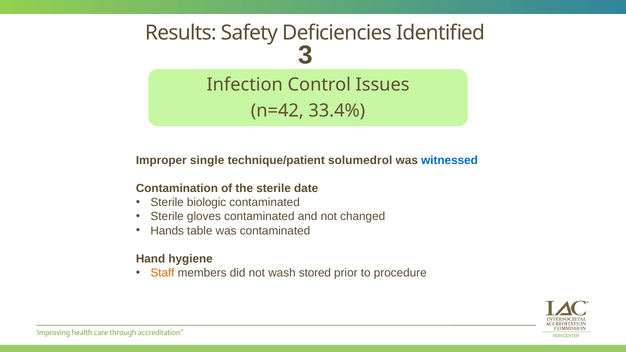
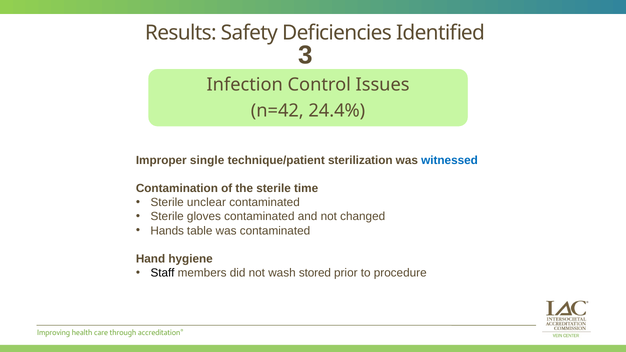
33.4%: 33.4% -> 24.4%
solumedrol: solumedrol -> sterilization
date: date -> time
biologic: biologic -> unclear
Staff colour: orange -> black
